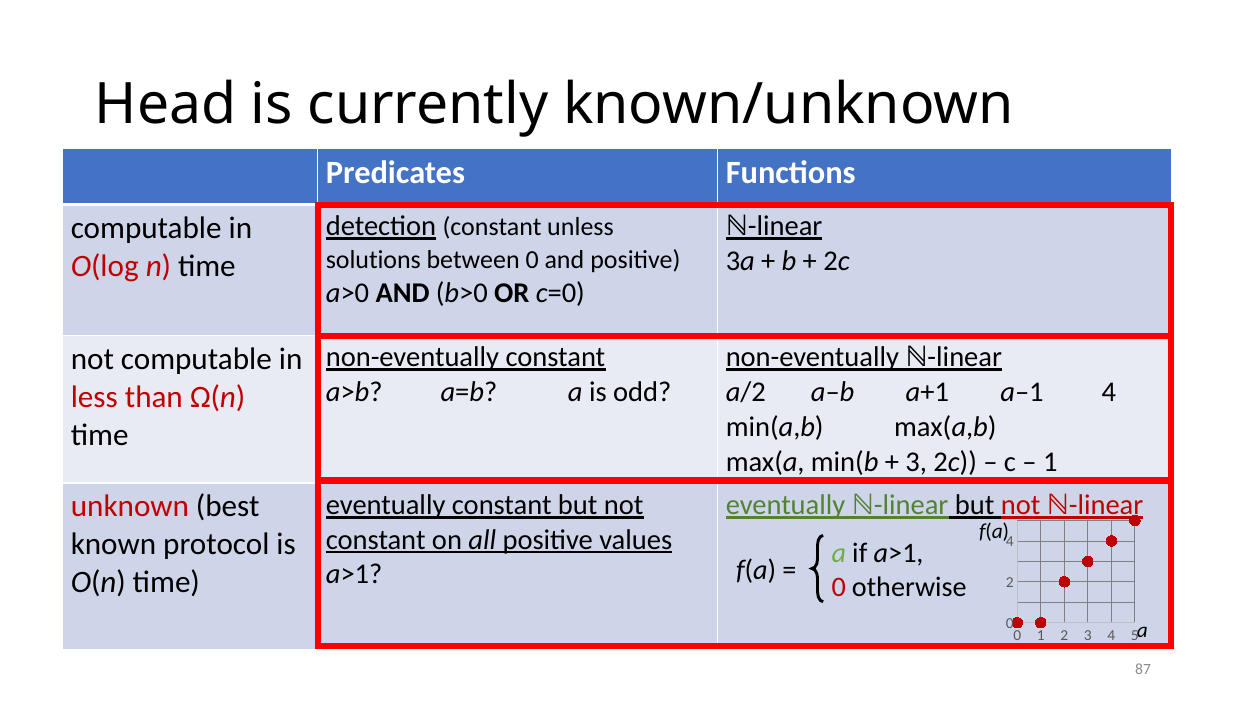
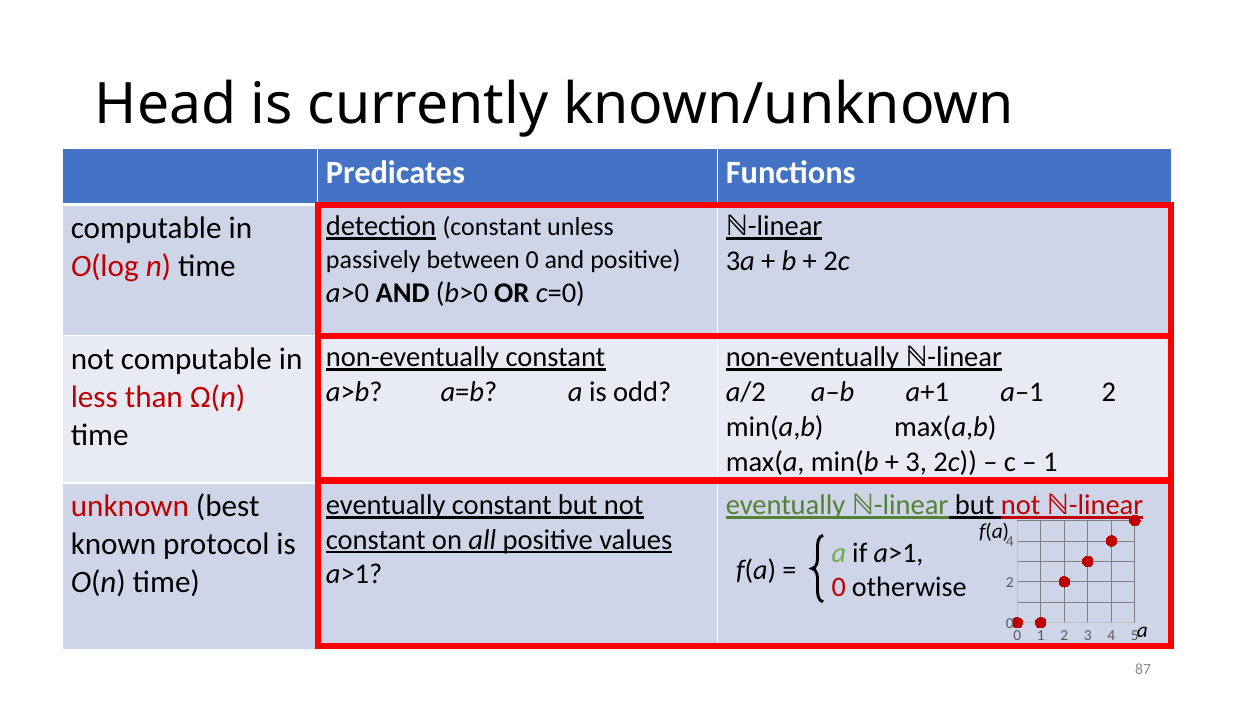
solutions: solutions -> passively
a–1 4: 4 -> 2
